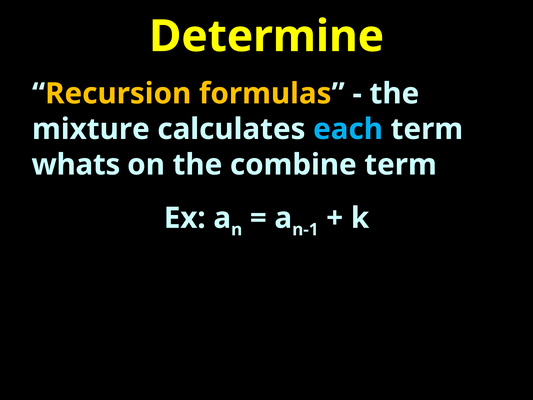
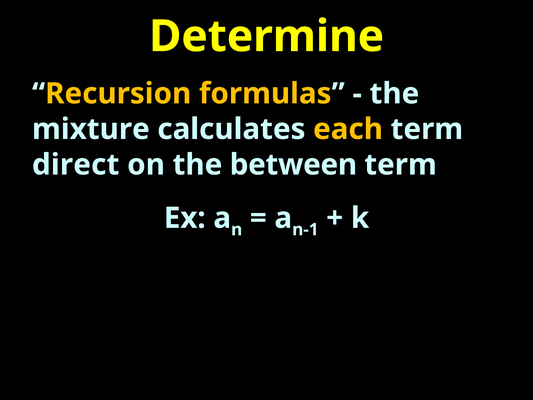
each colour: light blue -> yellow
whats: whats -> direct
combine: combine -> between
